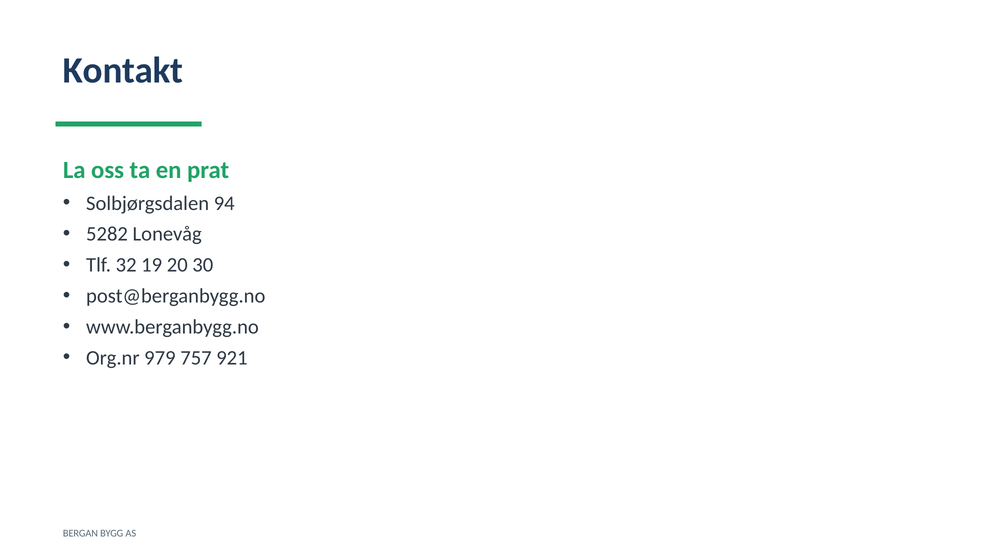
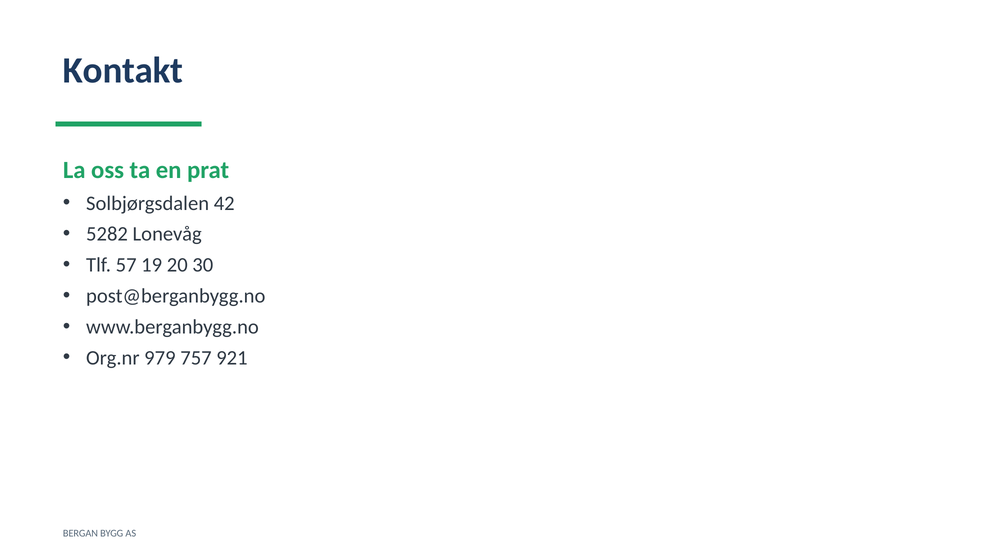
94: 94 -> 42
32: 32 -> 57
